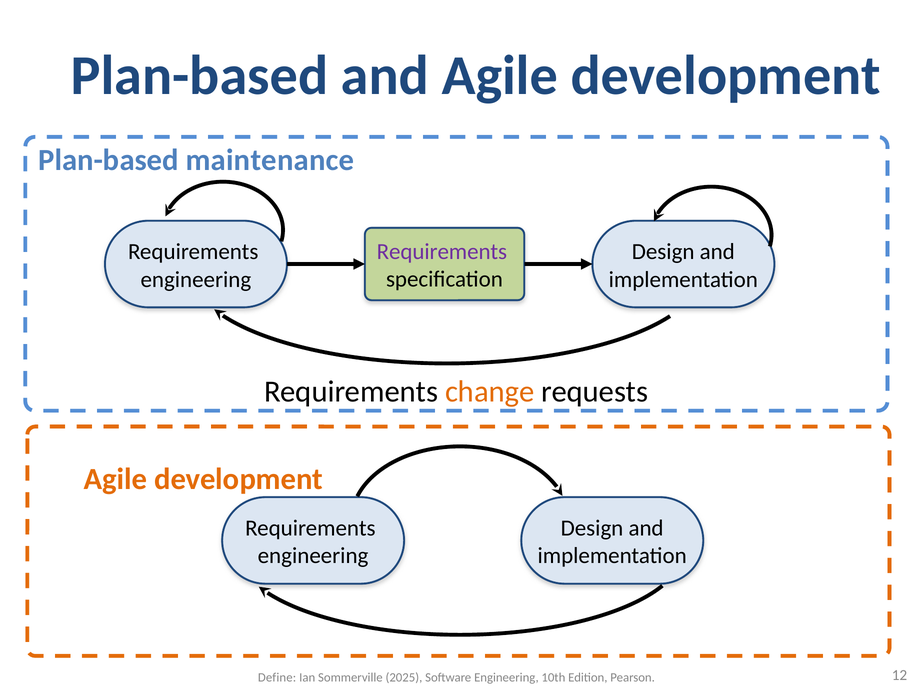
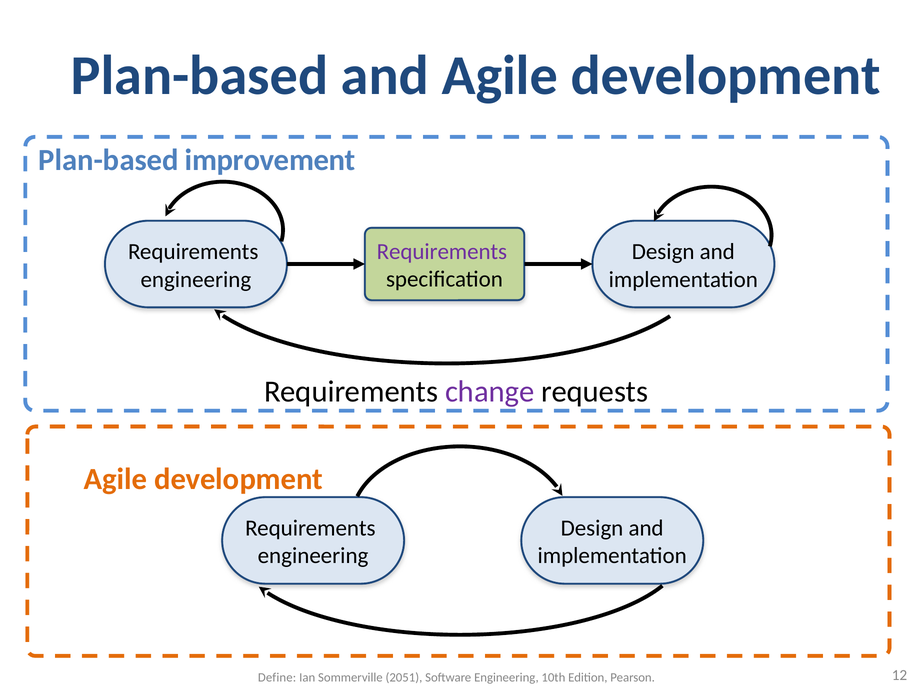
maintenance: maintenance -> improvement
change colour: orange -> purple
2025: 2025 -> 2051
